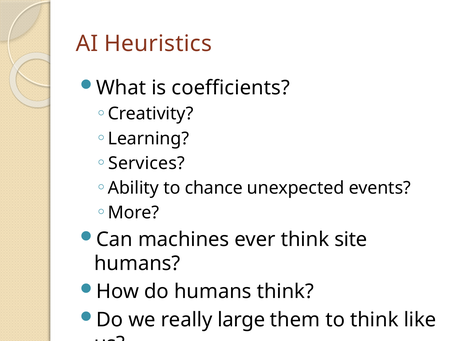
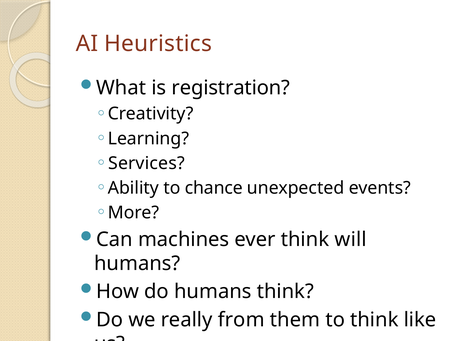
coefficients: coefficients -> registration
site: site -> will
large: large -> from
